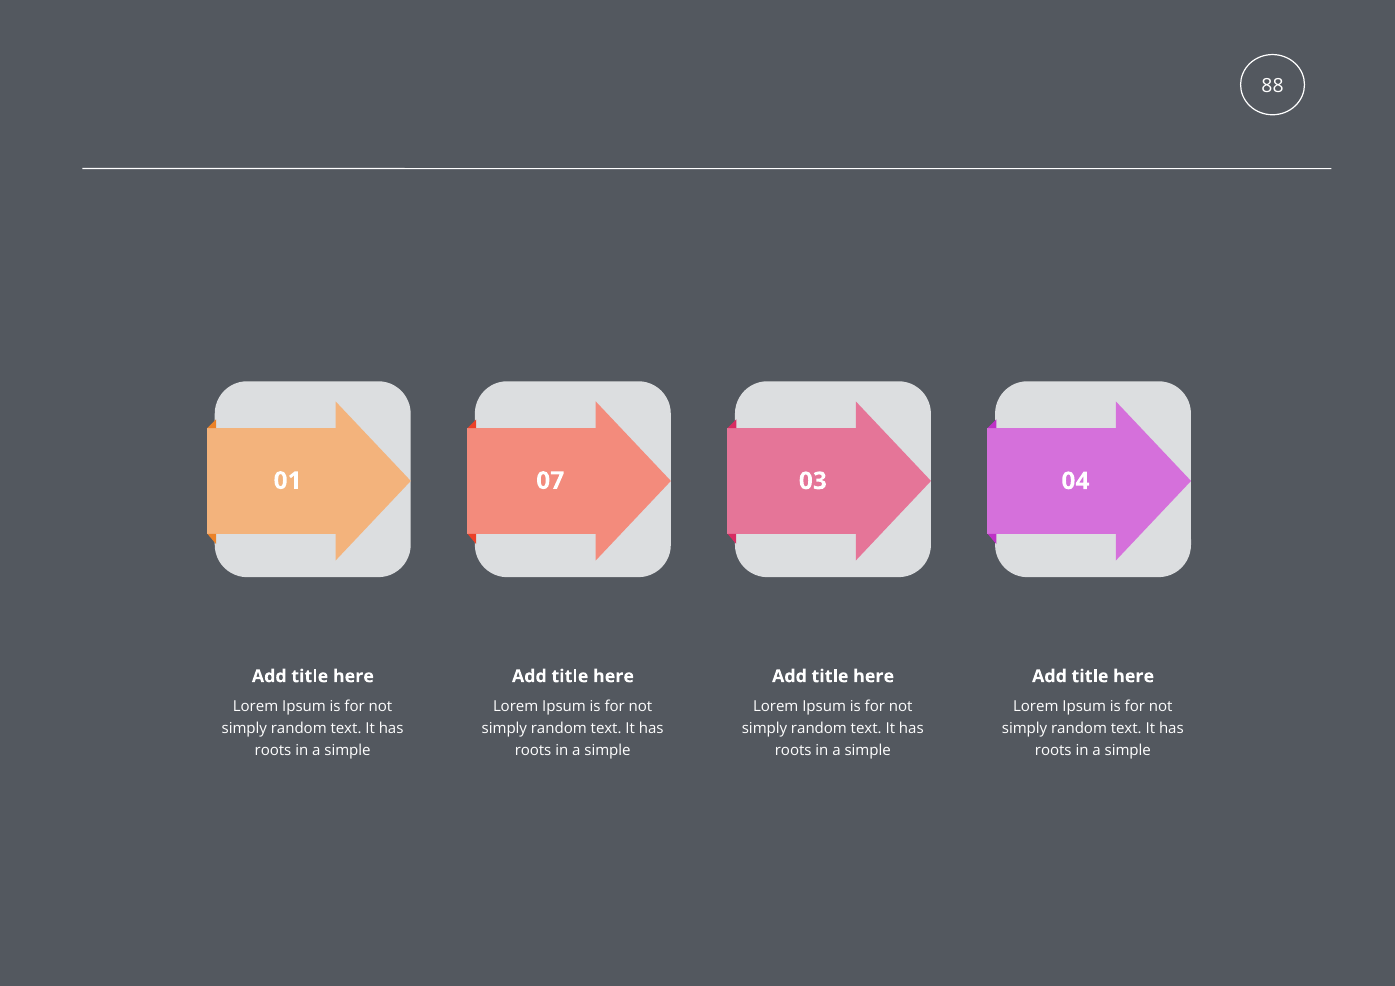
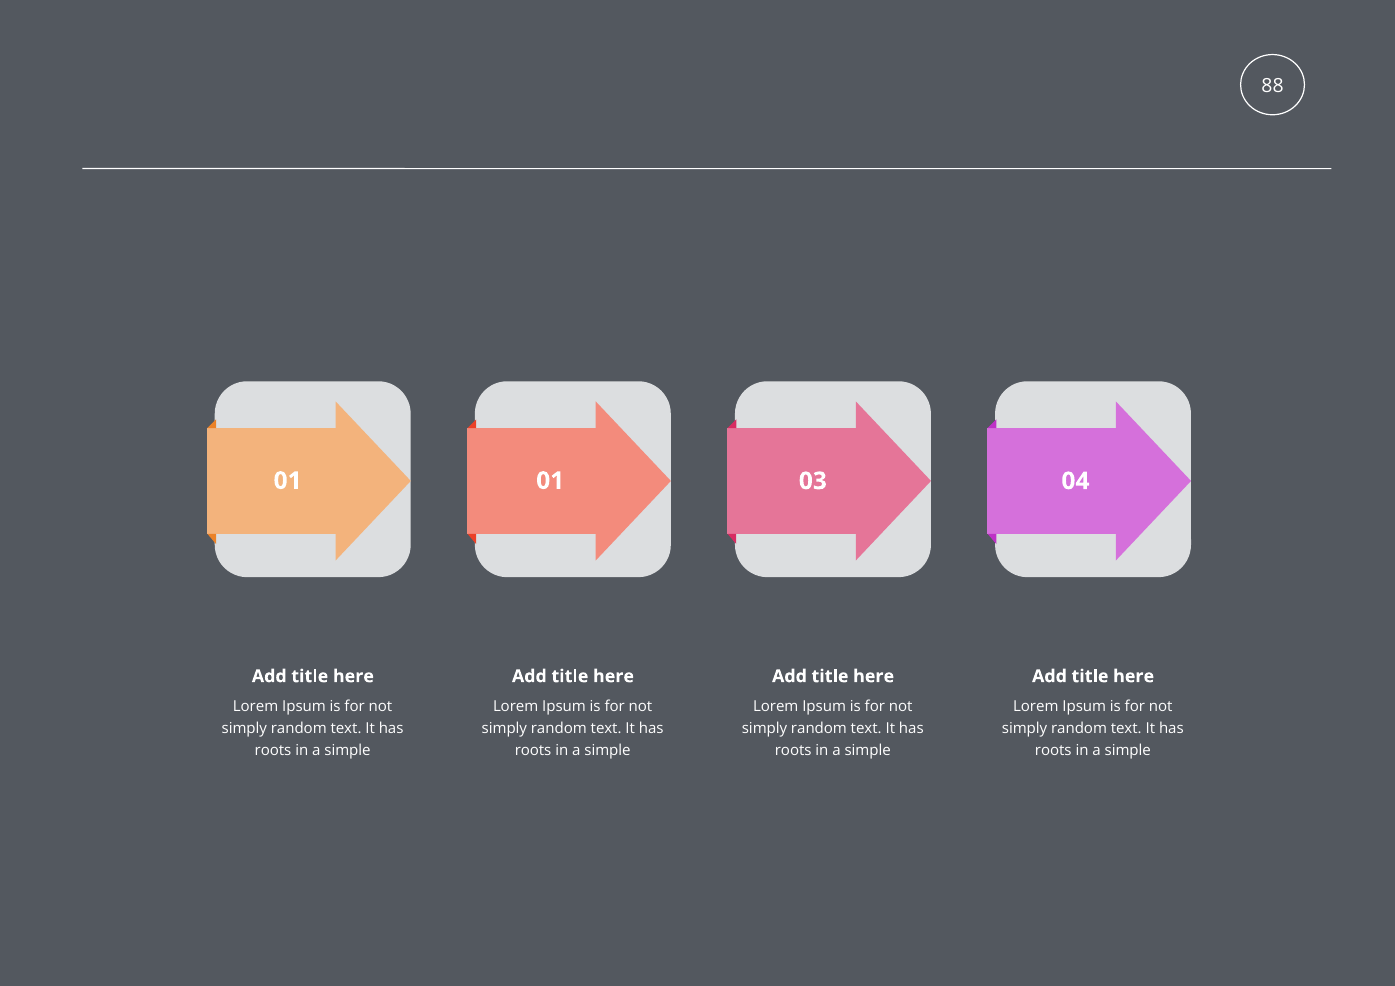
01 07: 07 -> 01
